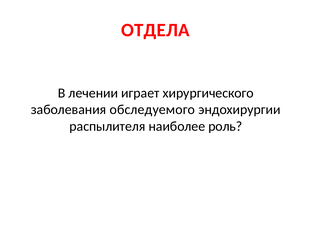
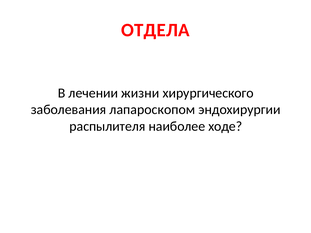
играет: играет -> жизни
обследуемого: обследуемого -> лапароскопом
роль: роль -> ходе
